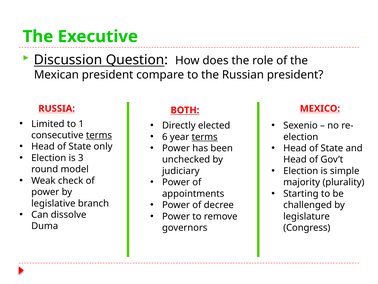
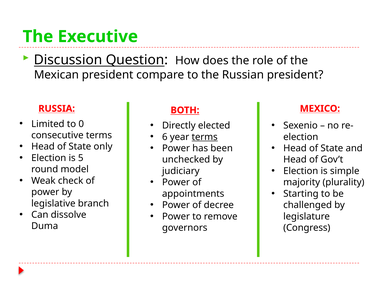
1: 1 -> 0
terms at (99, 135) underline: present -> none
3: 3 -> 5
